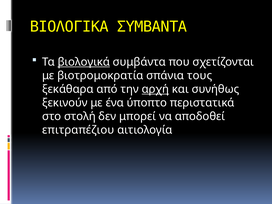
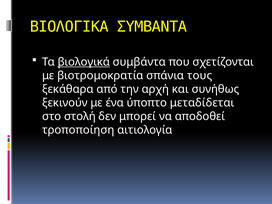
αρχή underline: present -> none
περιστατικά: περιστατικά -> μεταδίδεται
επιτραπέζιου: επιτραπέζιου -> τροποποίηση
